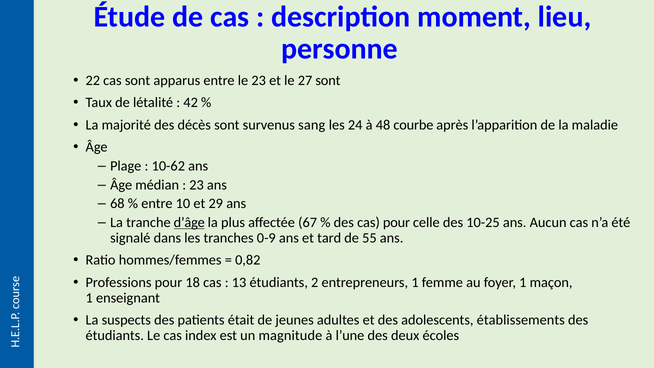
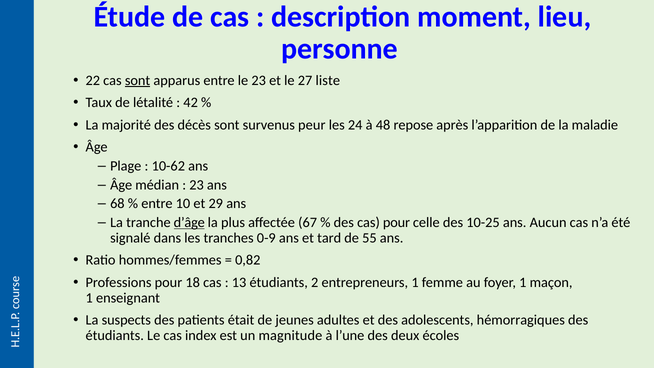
sont at (138, 80) underline: none -> present
27 sont: sont -> liste
sang: sang -> peur
courbe: courbe -> repose
établissements: établissements -> hémorragiques
